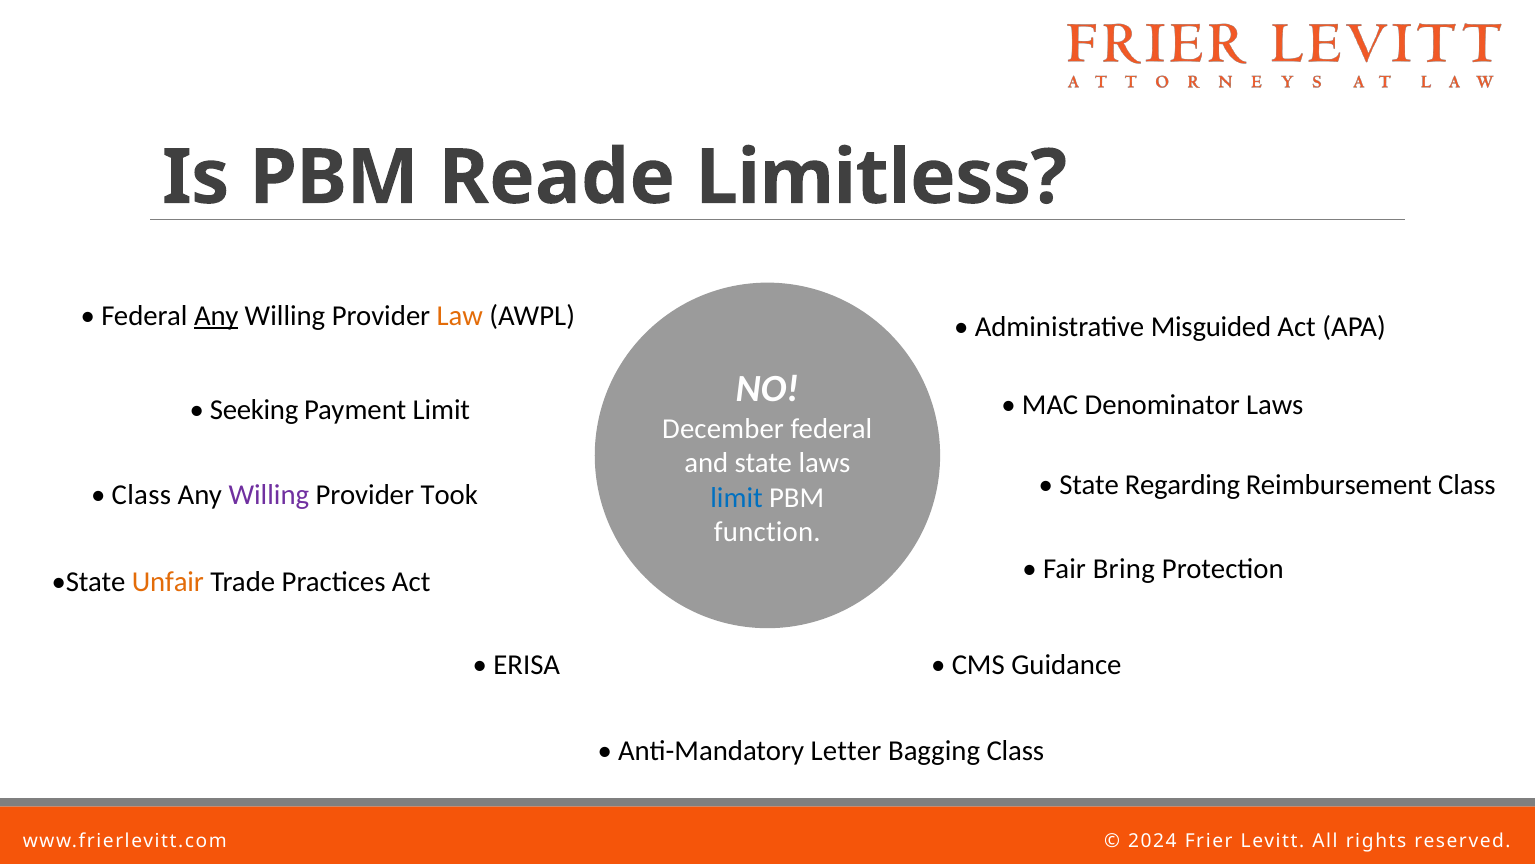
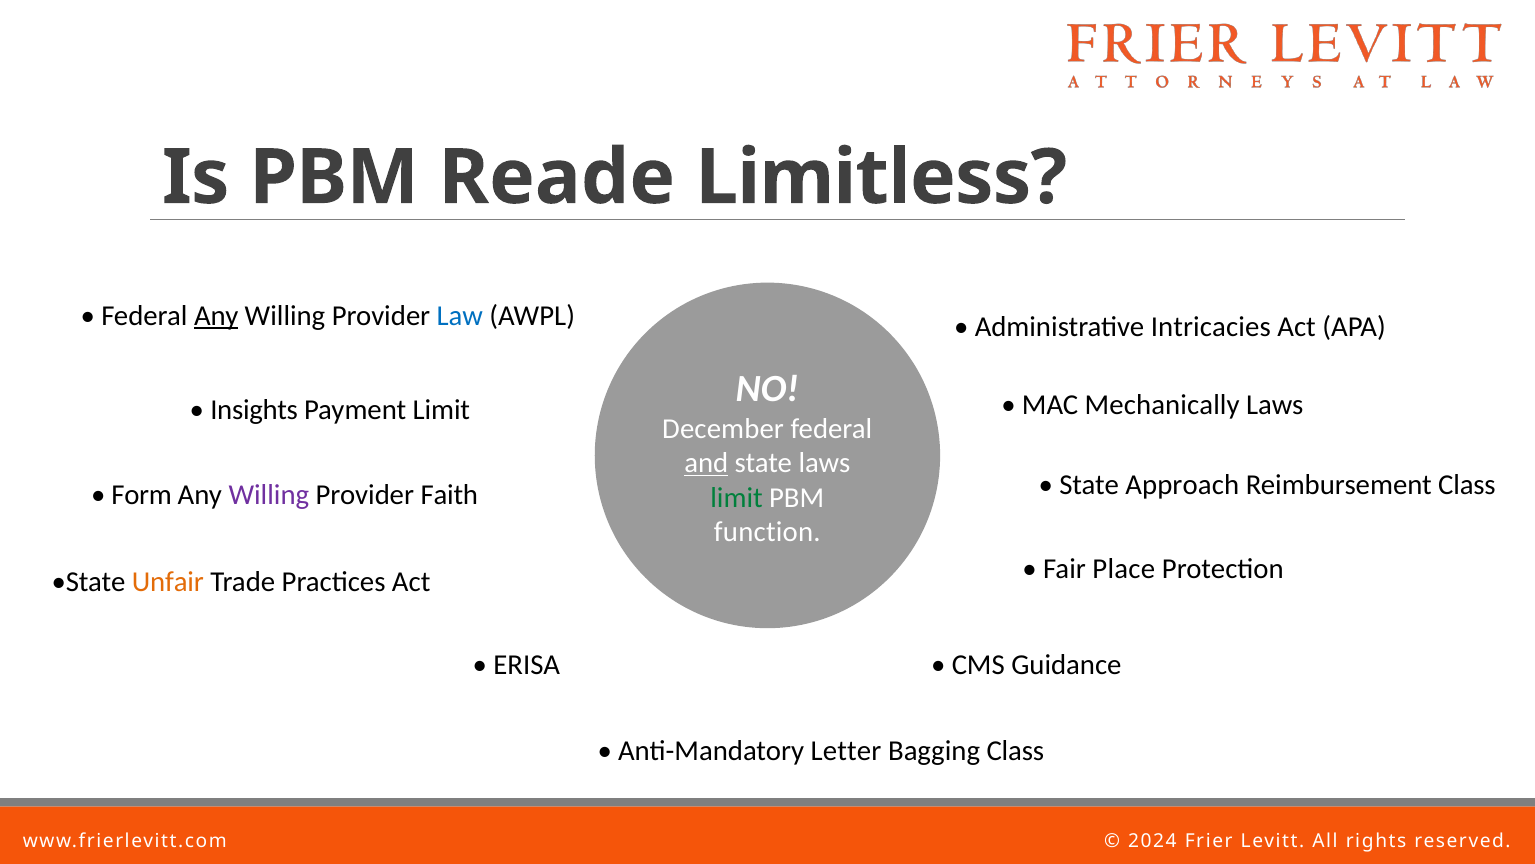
Law colour: orange -> blue
Misguided: Misguided -> Intricacies
Denominator: Denominator -> Mechanically
Seeking: Seeking -> Insights
and underline: none -> present
Class at (141, 495): Class -> Form
Took: Took -> Faith
Regarding: Regarding -> Approach
limit at (737, 497) colour: blue -> green
Bring: Bring -> Place
